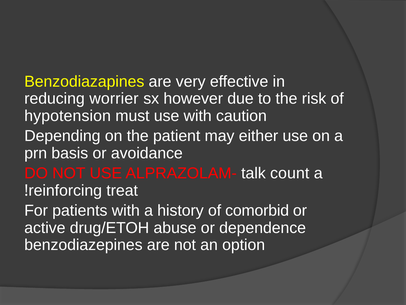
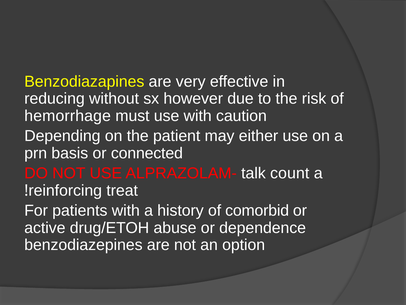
worrier: worrier -> without
hypotension: hypotension -> hemorrhage
avoidance: avoidance -> connected
